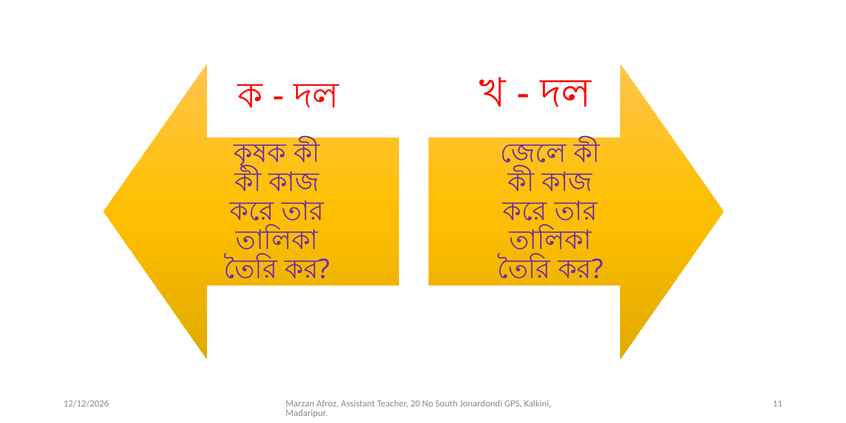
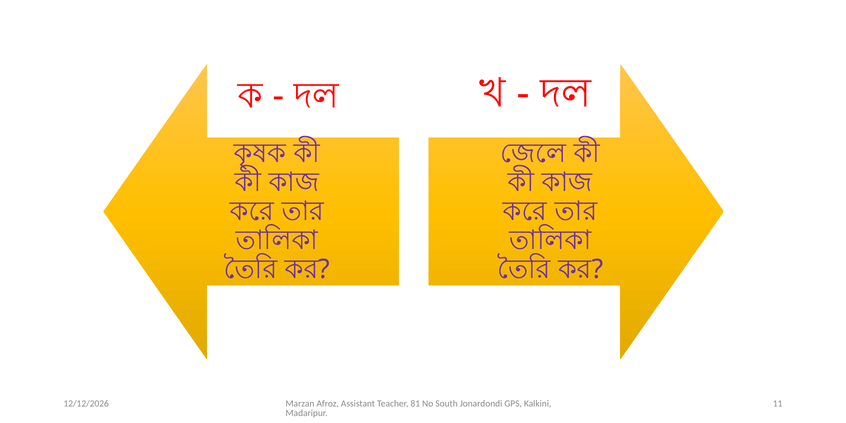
20: 20 -> 81
